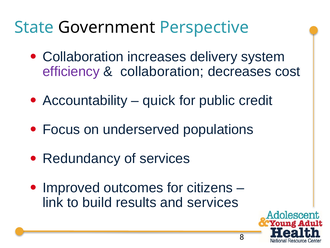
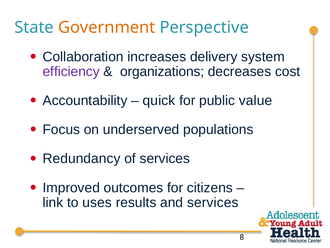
Government colour: black -> orange
collaboration at (162, 71): collaboration -> organizations
credit: credit -> value
build: build -> uses
